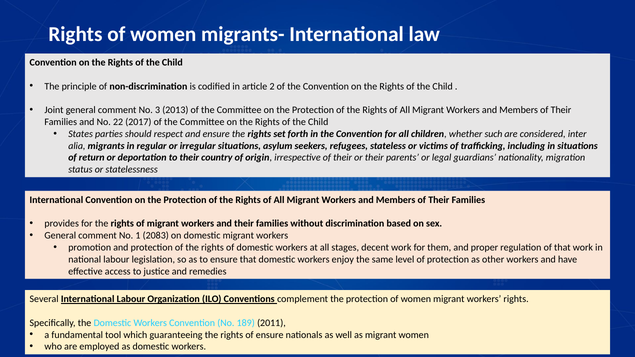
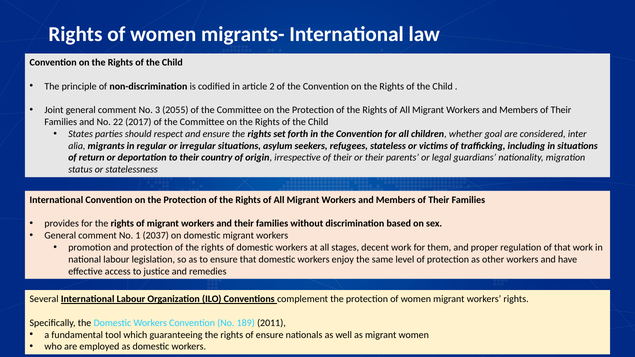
2013: 2013 -> 2055
such: such -> goal
2083: 2083 -> 2037
